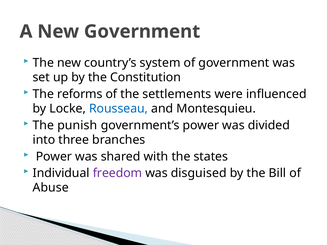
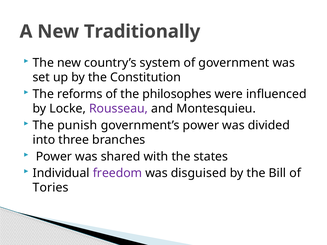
New Government: Government -> Traditionally
settlements: settlements -> philosophes
Rousseau colour: blue -> purple
Abuse: Abuse -> Tories
